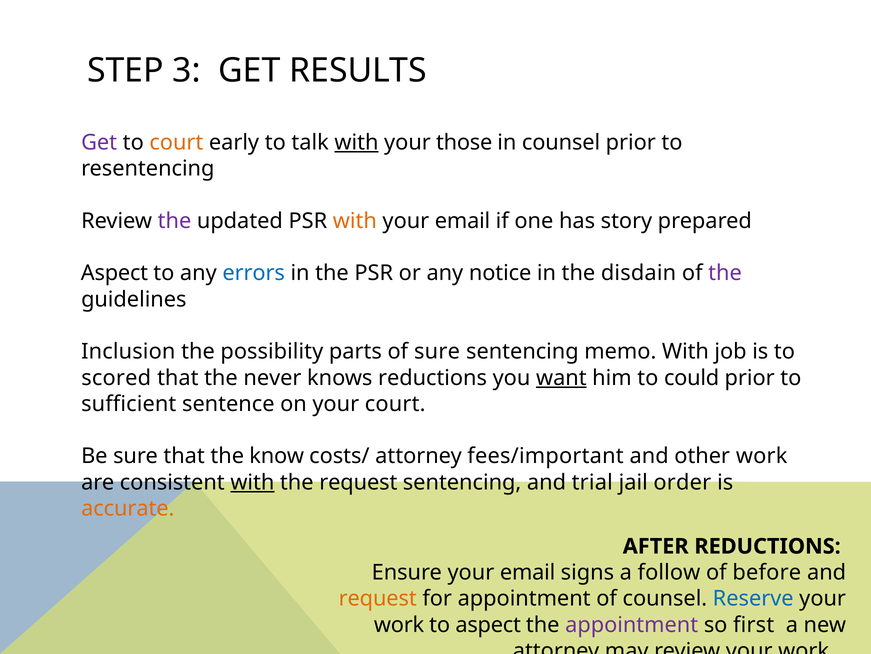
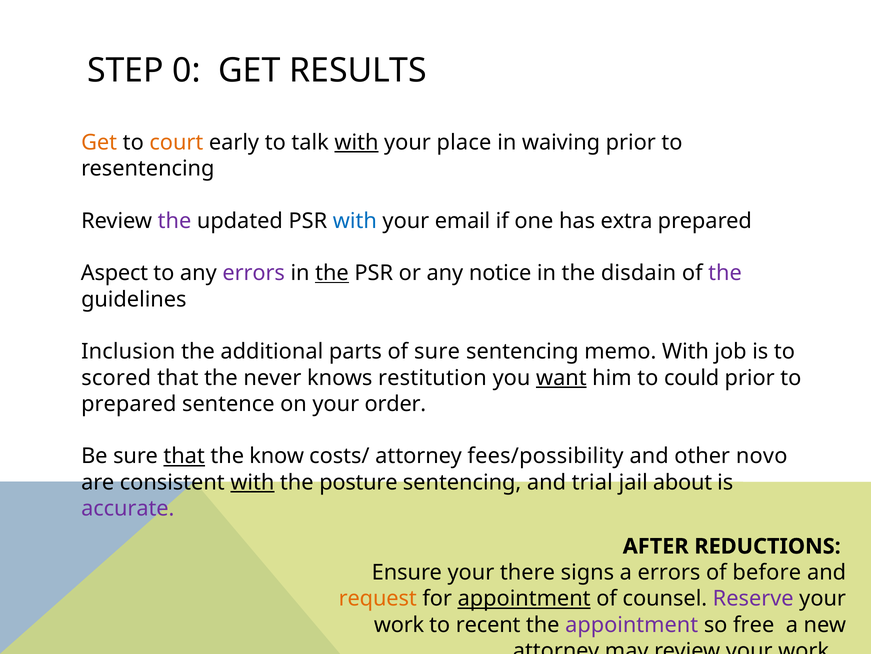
3: 3 -> 0
Get at (99, 142) colour: purple -> orange
those: those -> place
in counsel: counsel -> waiving
with at (355, 221) colour: orange -> blue
story: story -> extra
errors at (254, 273) colour: blue -> purple
the at (332, 273) underline: none -> present
possibility: possibility -> additional
knows reductions: reductions -> restitution
sufficient at (129, 404): sufficient -> prepared
your court: court -> order
that at (184, 456) underline: none -> present
fees/important: fees/important -> fees/possibility
other work: work -> novo
the request: request -> posture
order: order -> about
accurate colour: orange -> purple
Ensure your email: email -> there
a follow: follow -> errors
appointment at (524, 598) underline: none -> present
Reserve colour: blue -> purple
to aspect: aspect -> recent
first: first -> free
